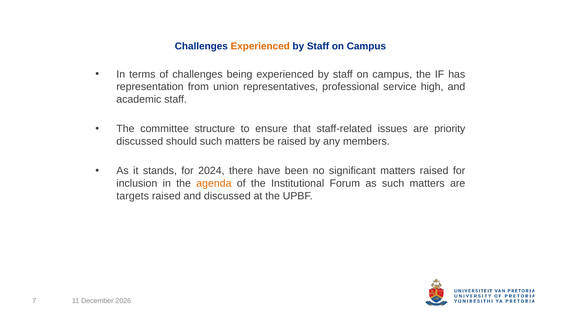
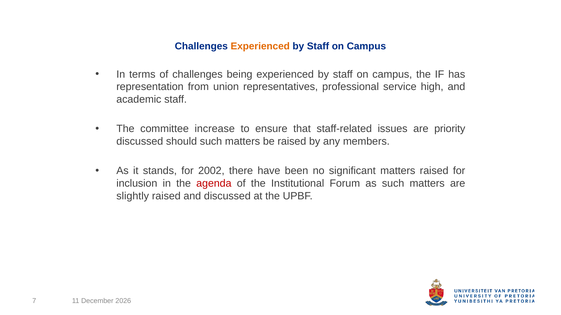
structure: structure -> increase
2024: 2024 -> 2002
agenda colour: orange -> red
targets: targets -> slightly
